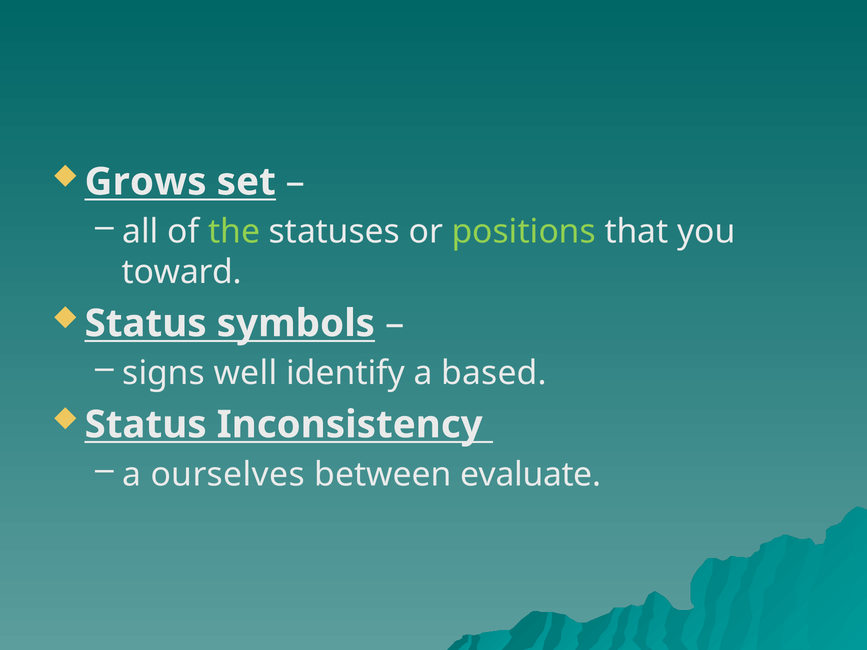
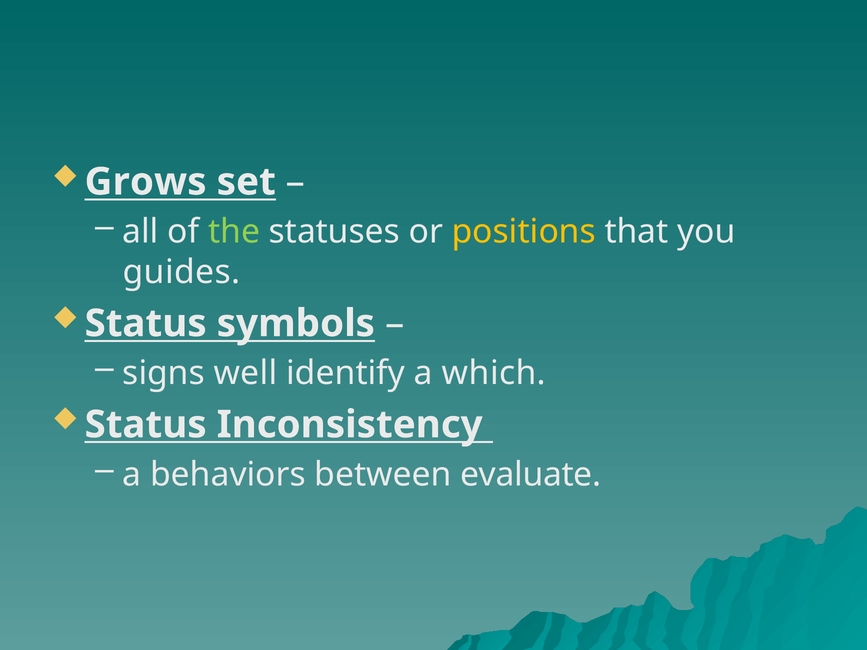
positions colour: light green -> yellow
toward: toward -> guides
based: based -> which
ourselves: ourselves -> behaviors
